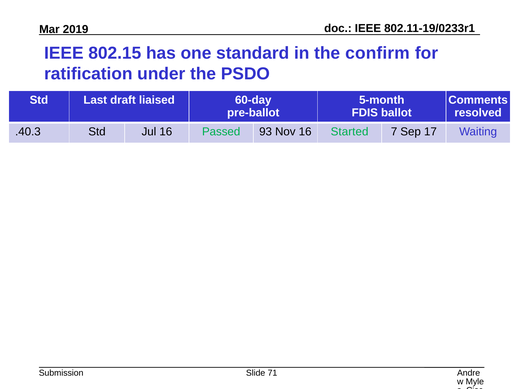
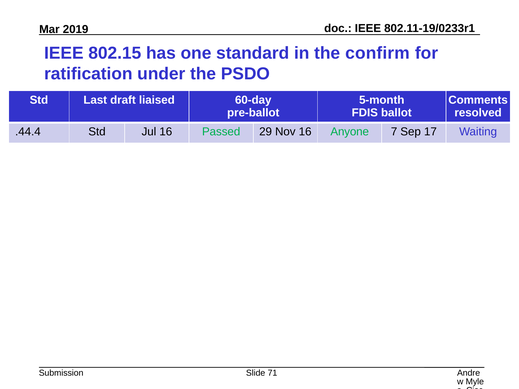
.40.3: .40.3 -> .44.4
93: 93 -> 29
Started: Started -> Anyone
